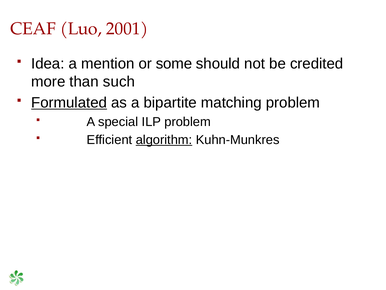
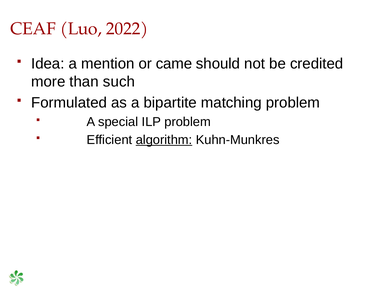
2001: 2001 -> 2022
some: some -> came
Formulated underline: present -> none
